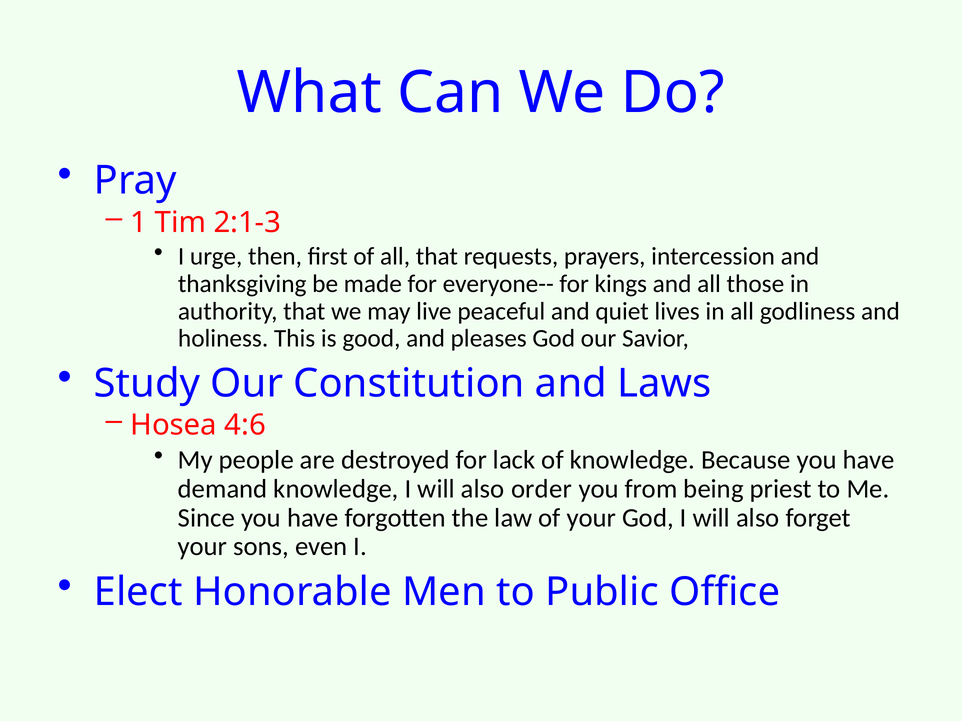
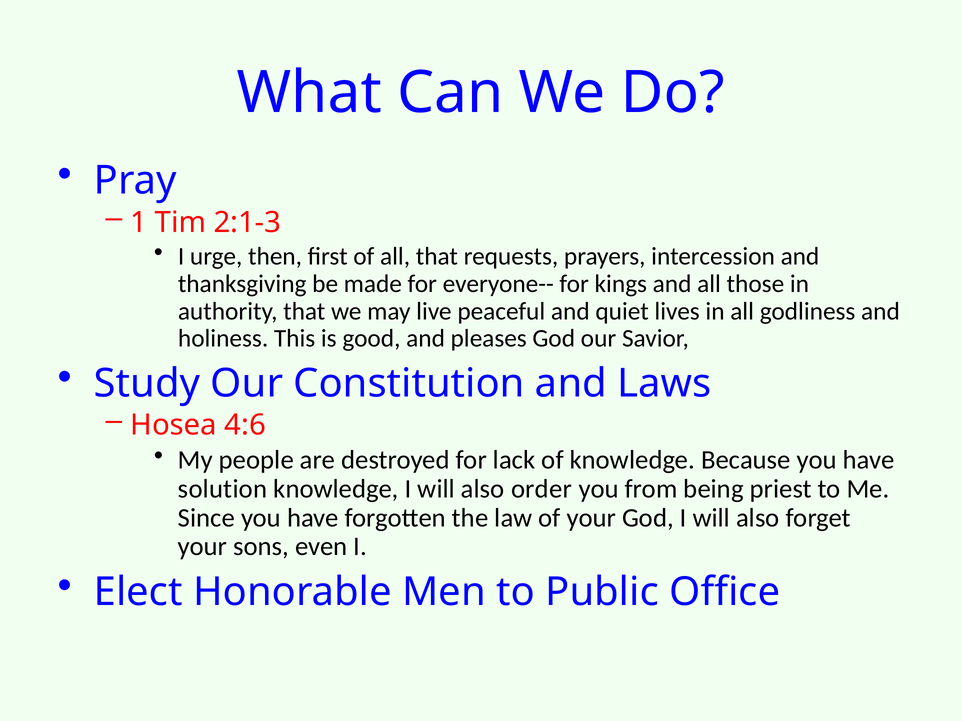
demand: demand -> solution
